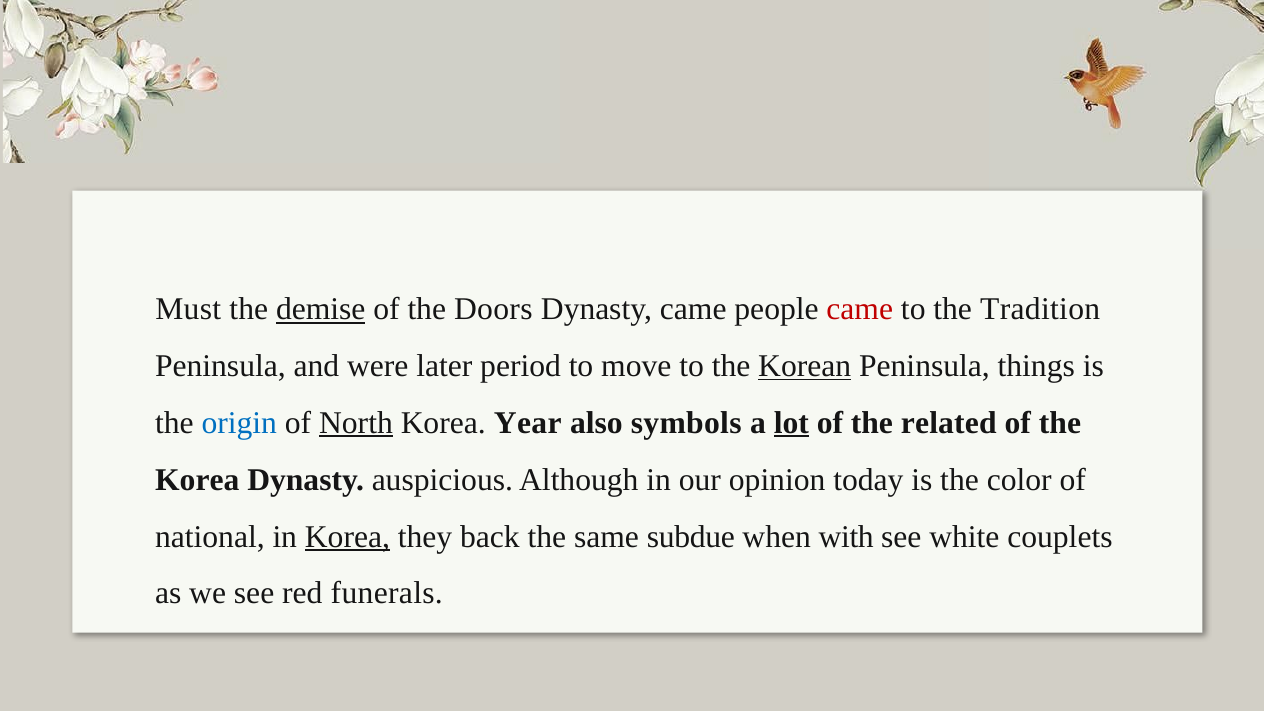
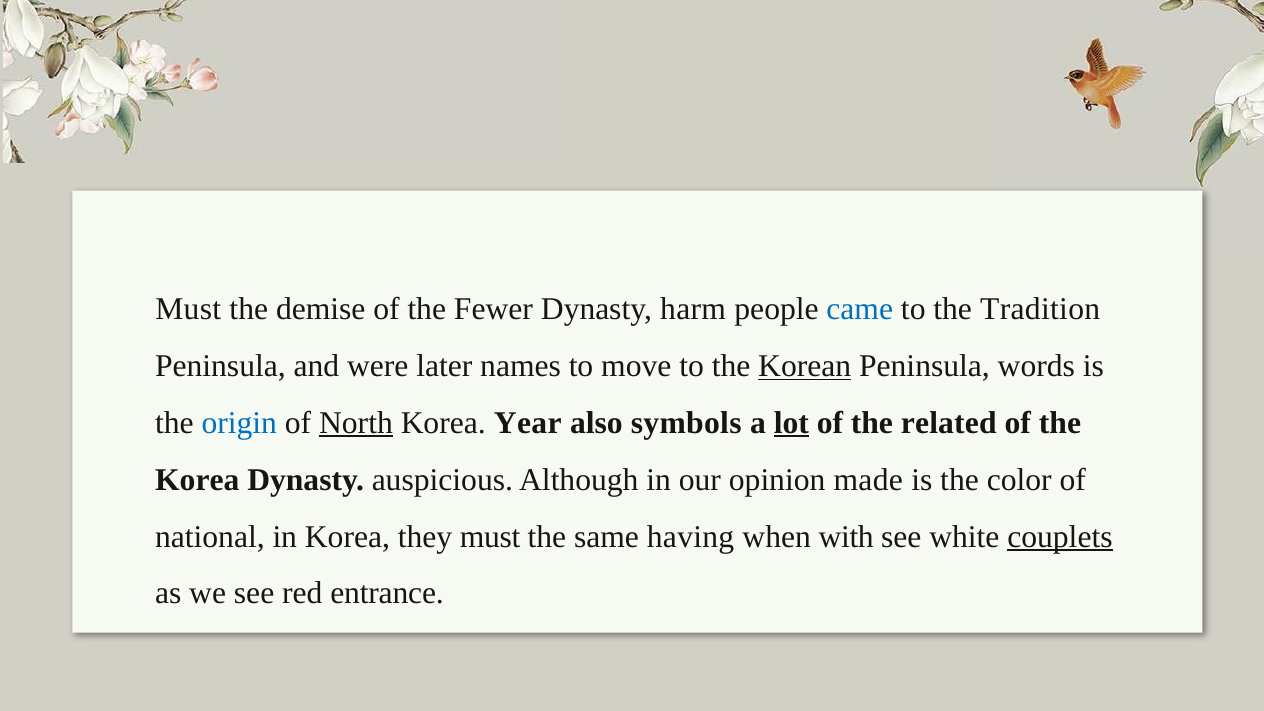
demise underline: present -> none
Doors: Doors -> Fewer
Dynasty came: came -> harm
came at (860, 309) colour: red -> blue
period: period -> names
things: things -> words
today: today -> made
Korea at (347, 537) underline: present -> none
they back: back -> must
subdue: subdue -> having
couplets underline: none -> present
funerals: funerals -> entrance
